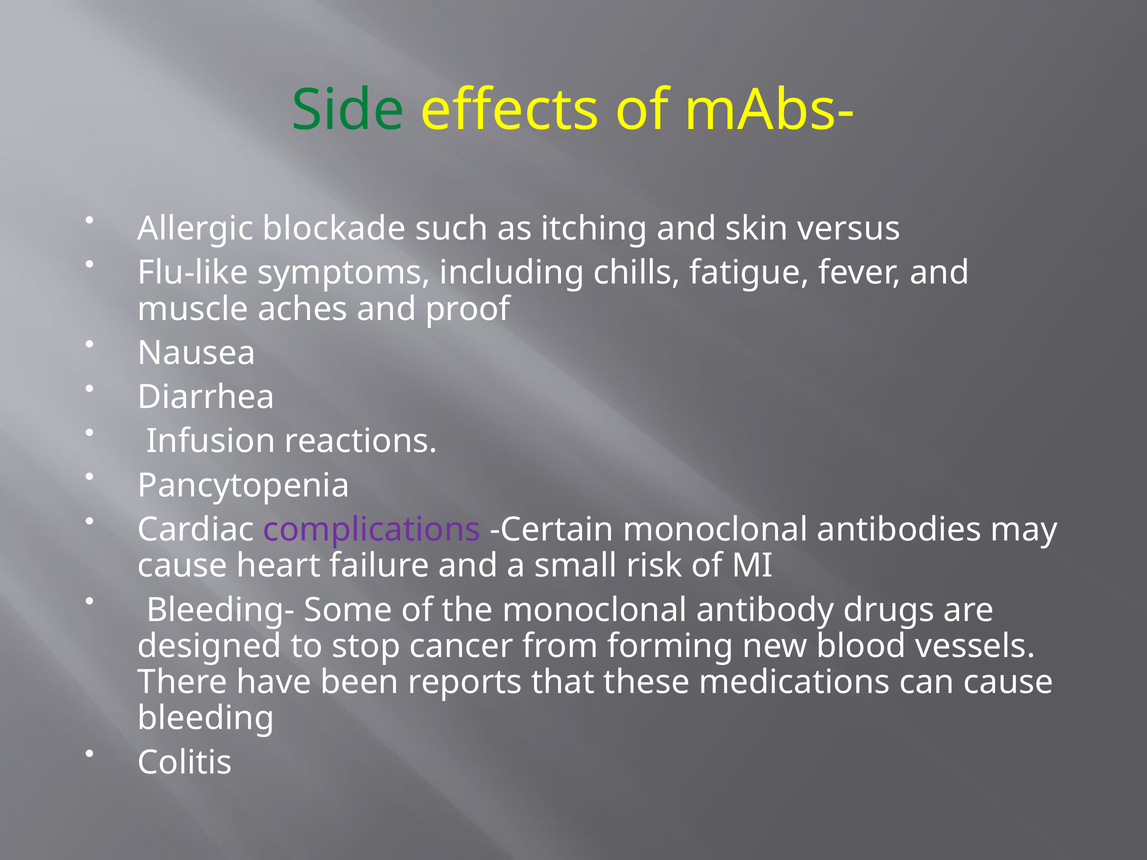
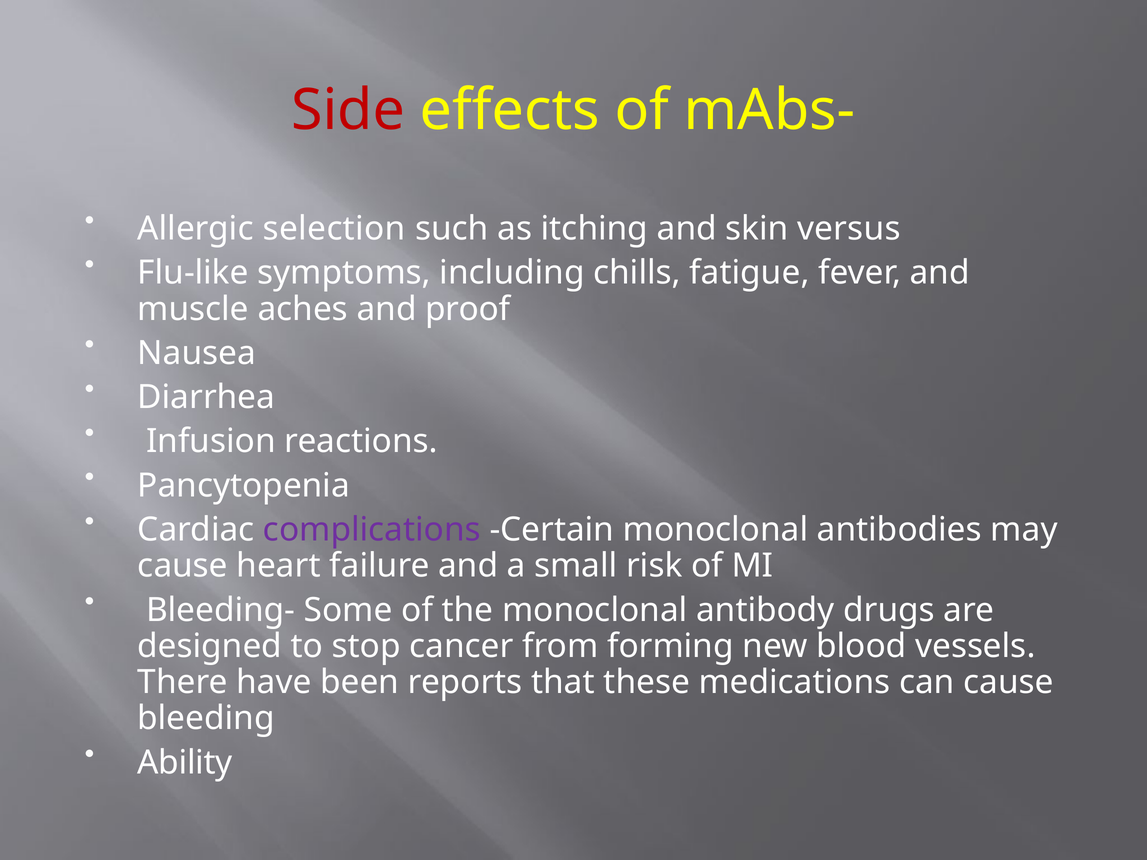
Side colour: green -> red
blockade: blockade -> selection
Colitis: Colitis -> Ability
